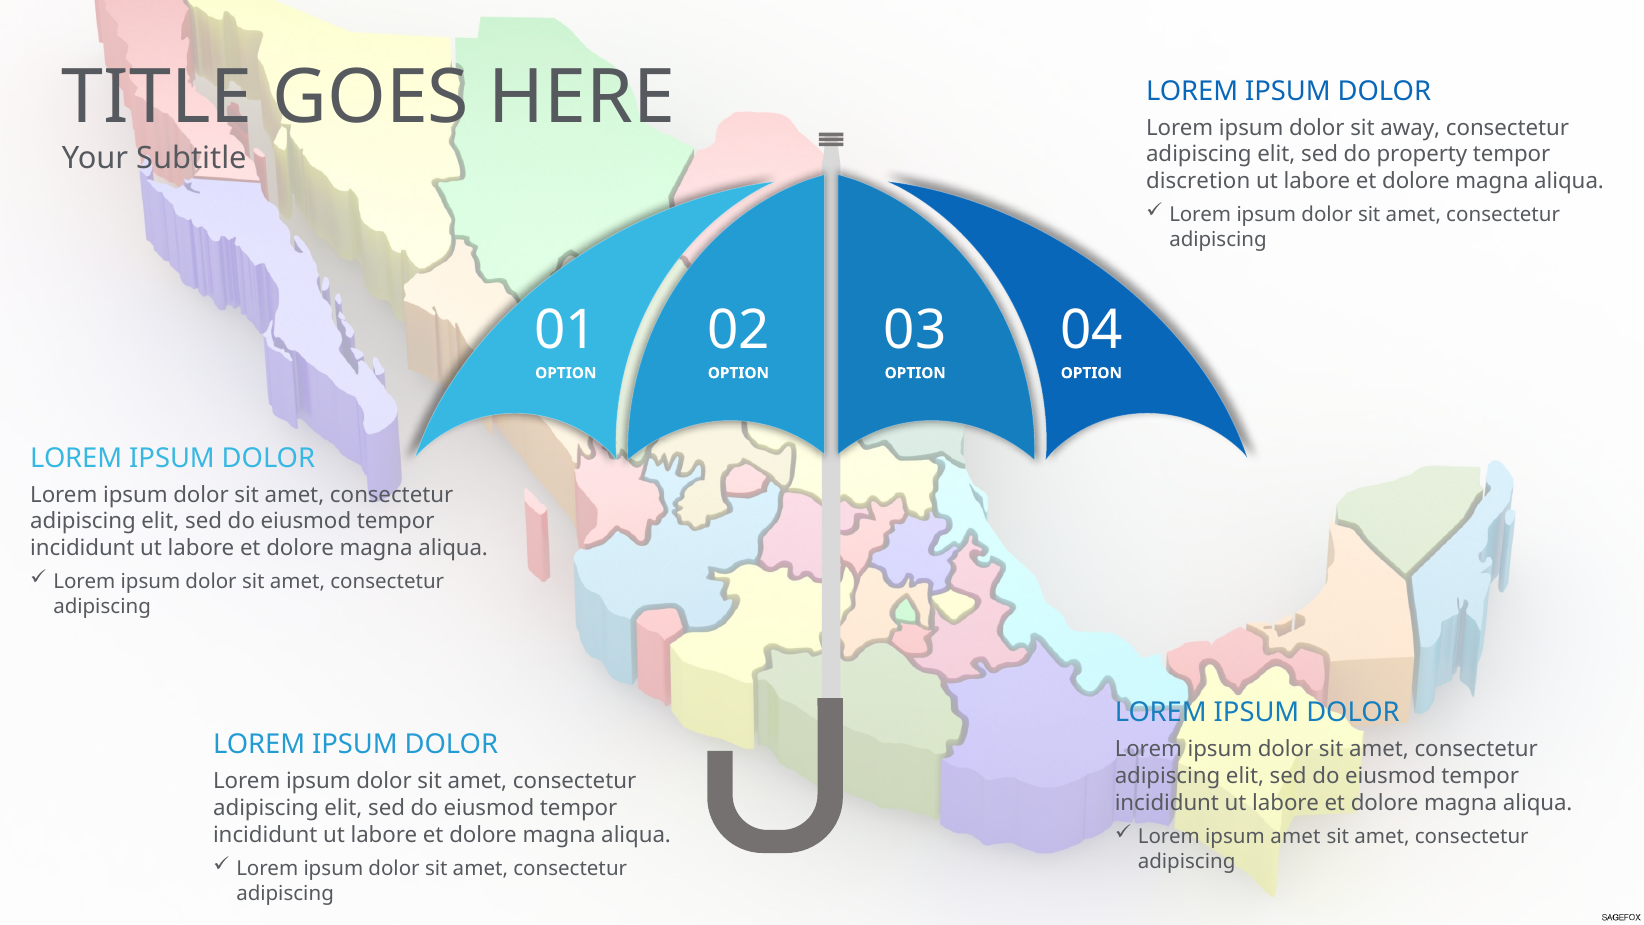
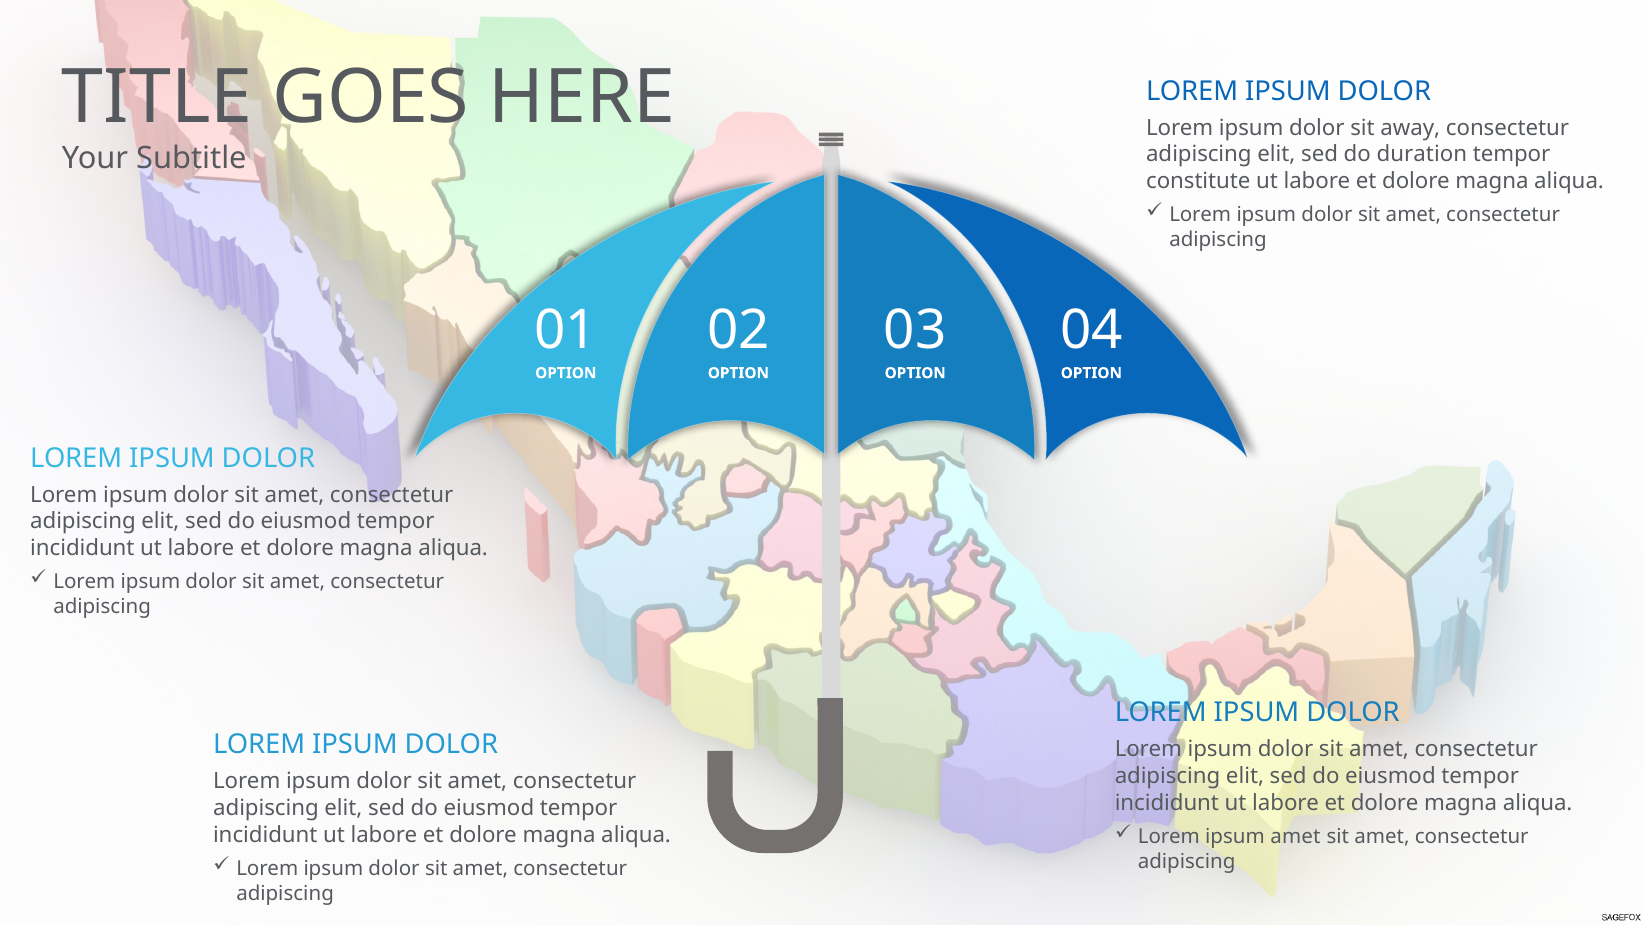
property: property -> duration
discretion: discretion -> constitute
